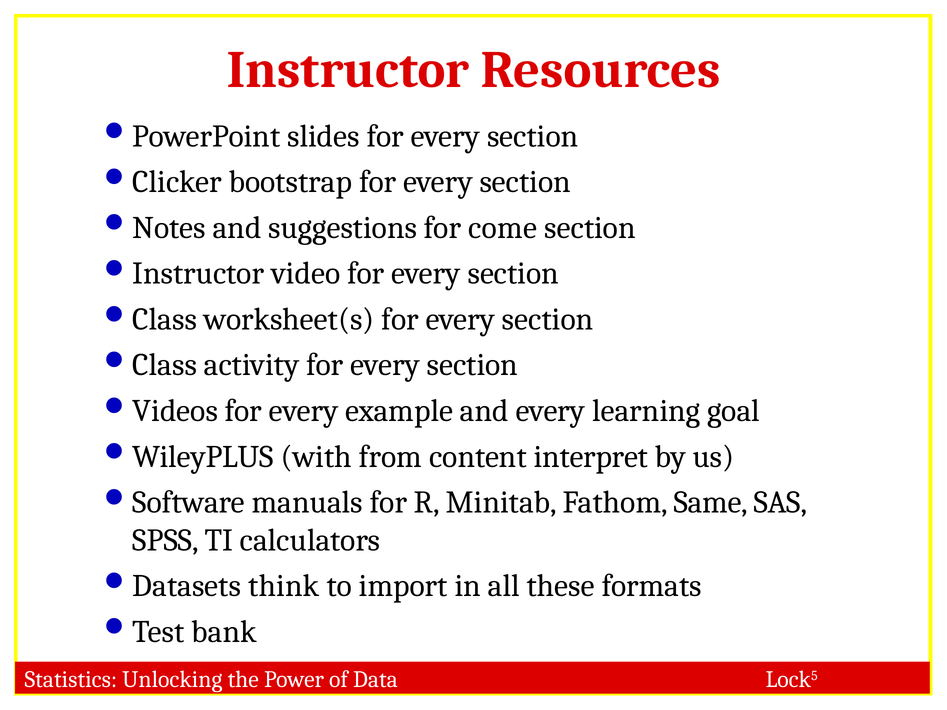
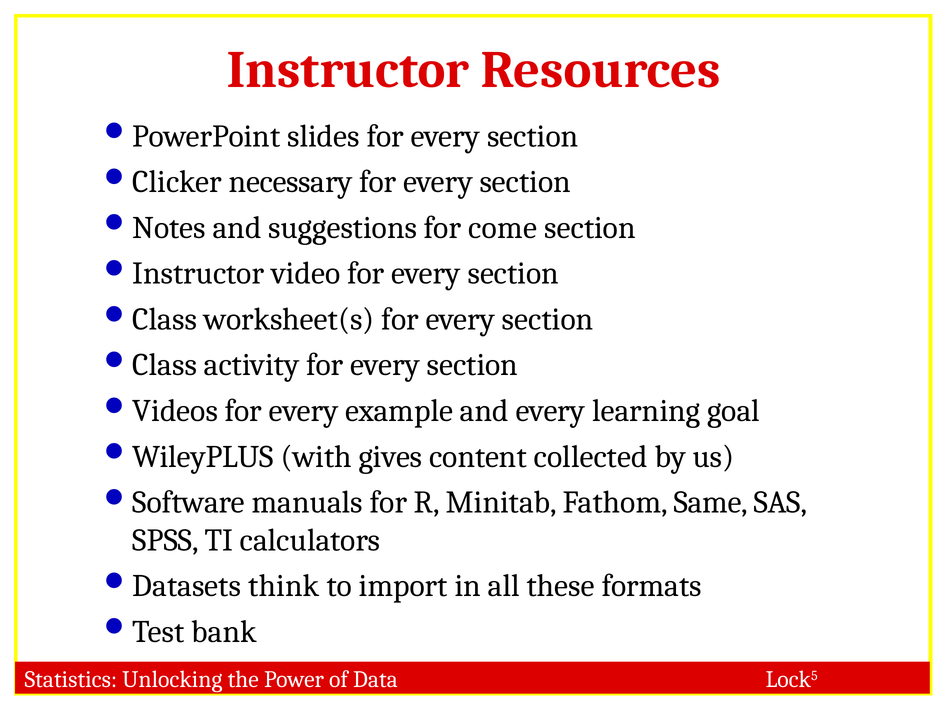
bootstrap: bootstrap -> necessary
from: from -> gives
interpret: interpret -> collected
